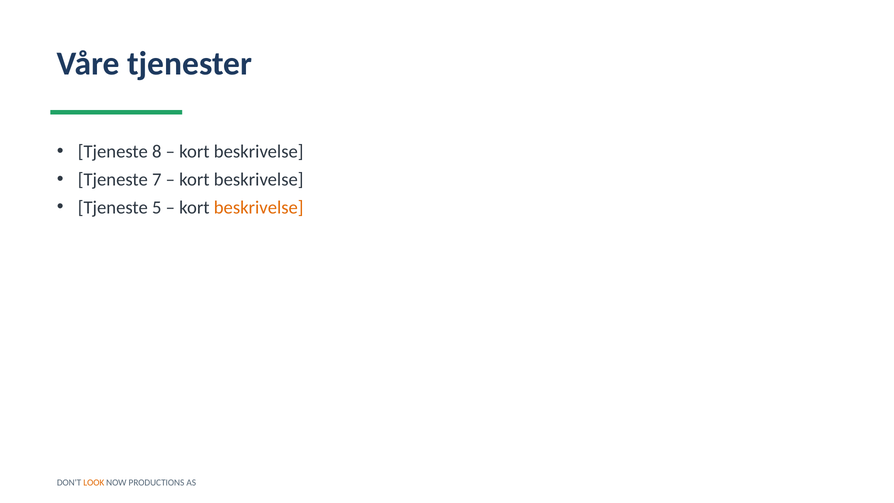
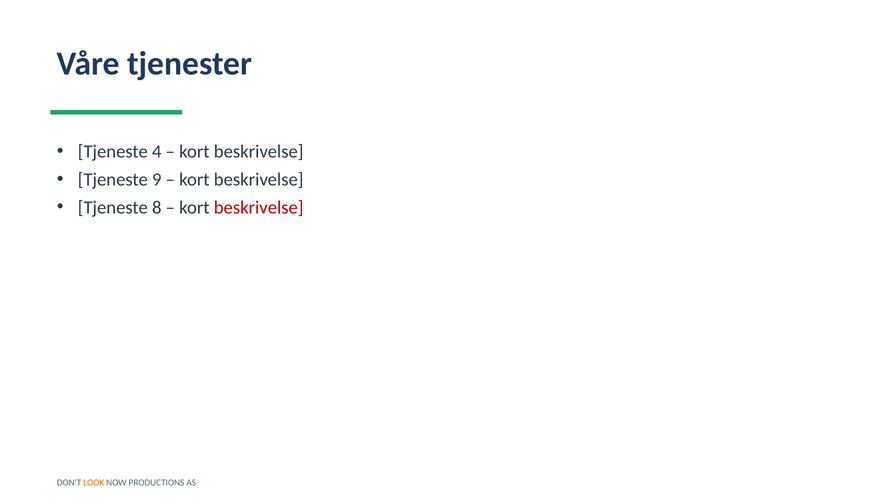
8: 8 -> 4
7: 7 -> 9
5: 5 -> 8
beskrivelse at (259, 207) colour: orange -> red
